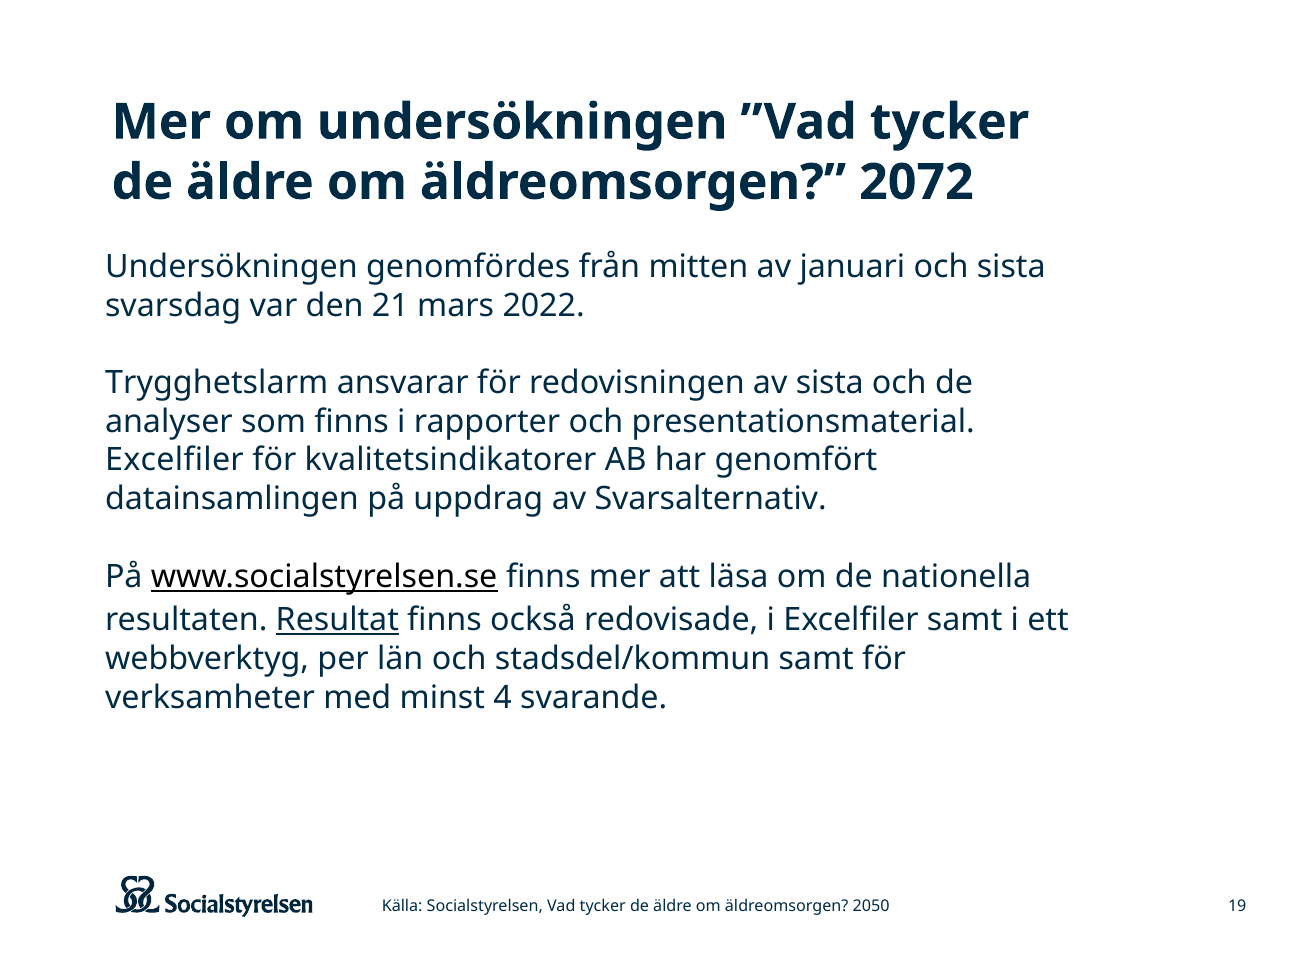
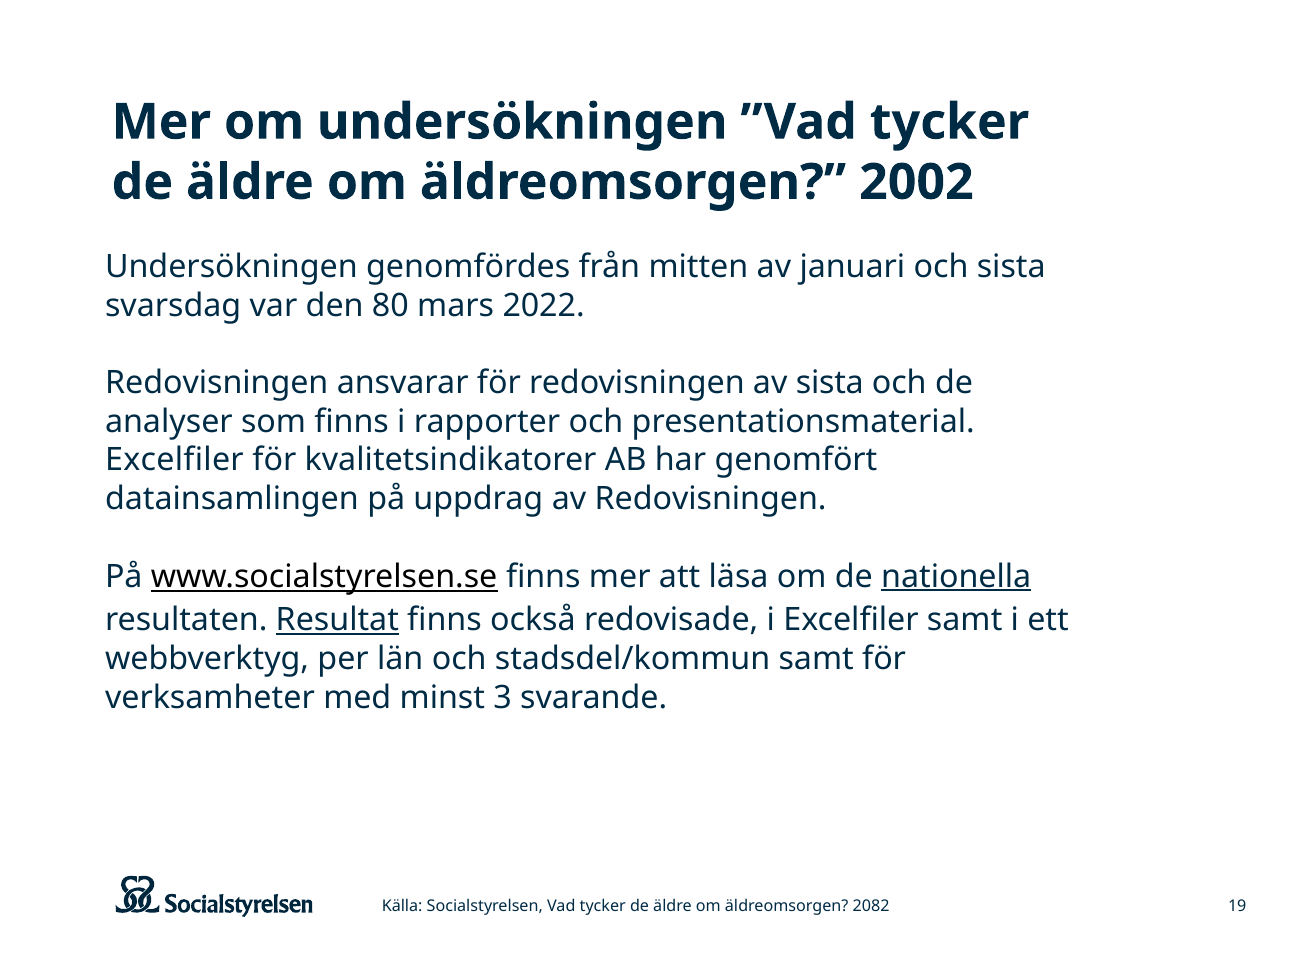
2072: 2072 -> 2002
21: 21 -> 80
Trygghetslarm at (217, 383): Trygghetslarm -> Redovisningen
av Svarsalternativ: Svarsalternativ -> Redovisningen
nationella underline: none -> present
4: 4 -> 3
2050: 2050 -> 2082
